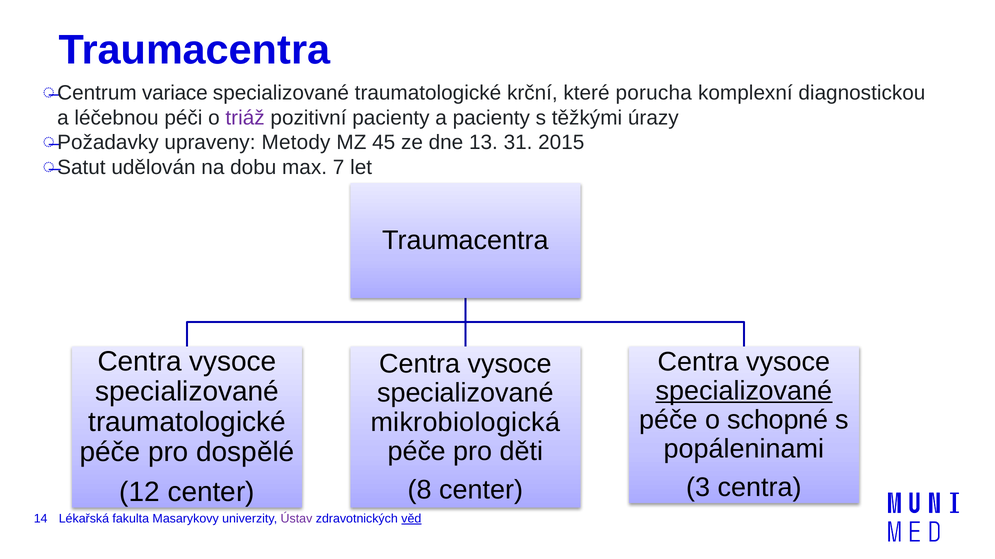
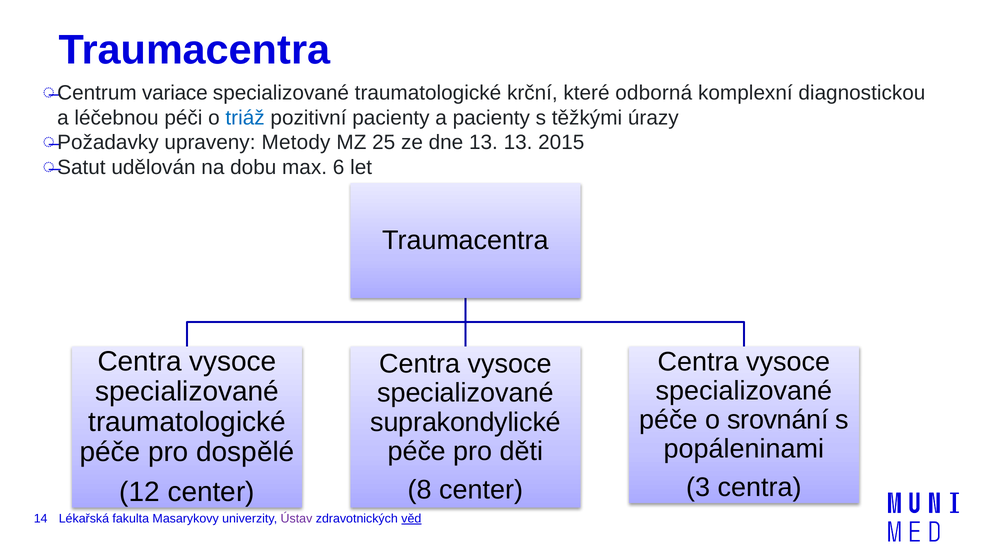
porucha: porucha -> odborná
triáž colour: purple -> blue
45: 45 -> 25
13 31: 31 -> 13
7: 7 -> 6
specializované at (744, 391) underline: present -> none
schopné: schopné -> srovnání
mikrobiologická: mikrobiologická -> suprakondylické
